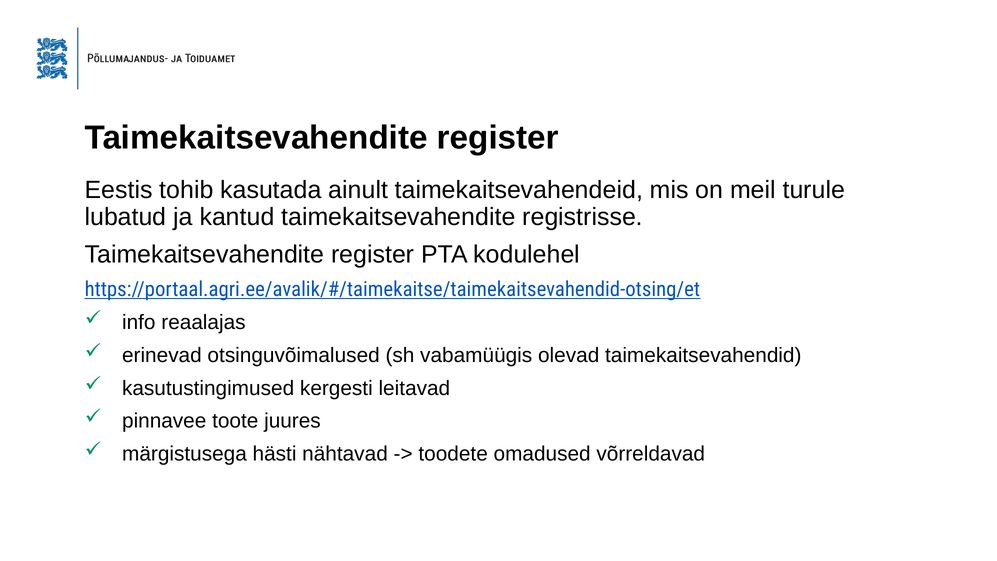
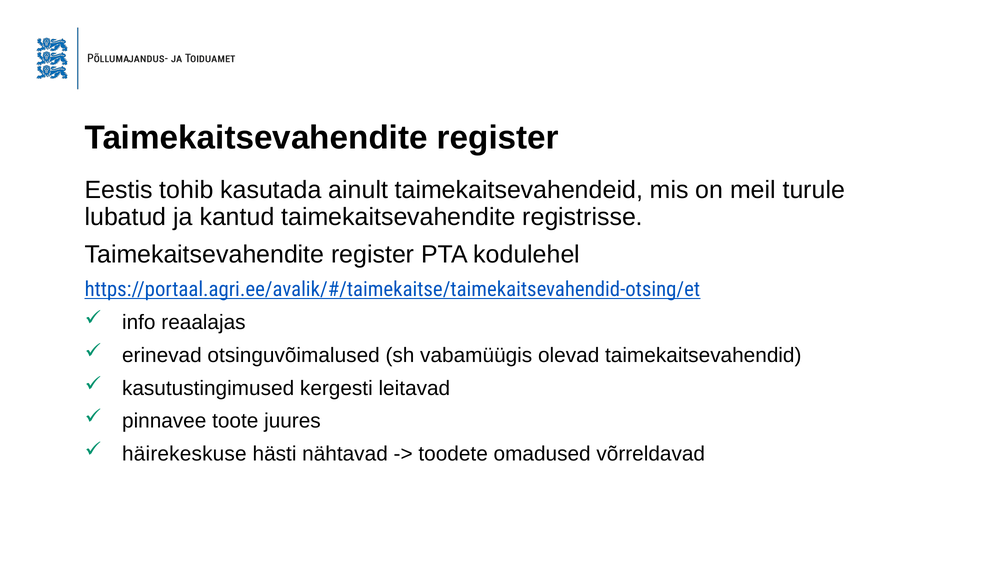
märgistusega: märgistusega -> häirekeskuse
